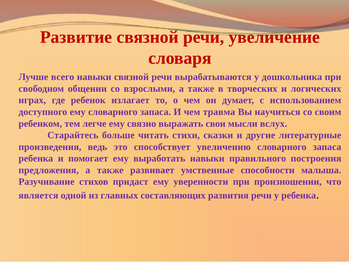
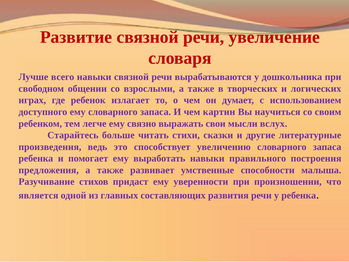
травма: травма -> картин
